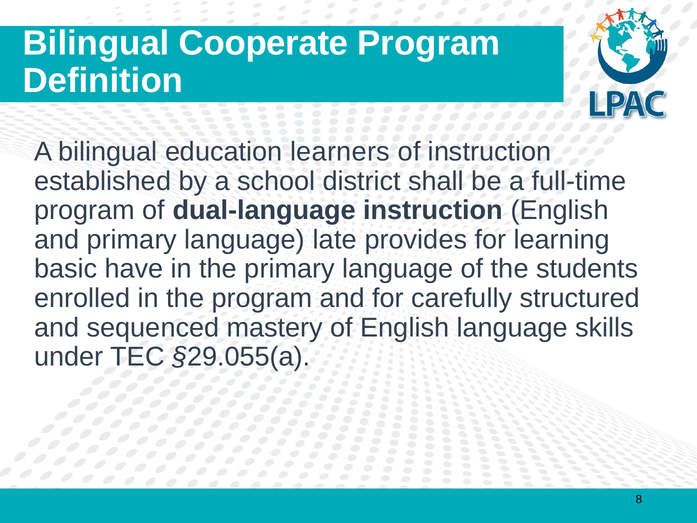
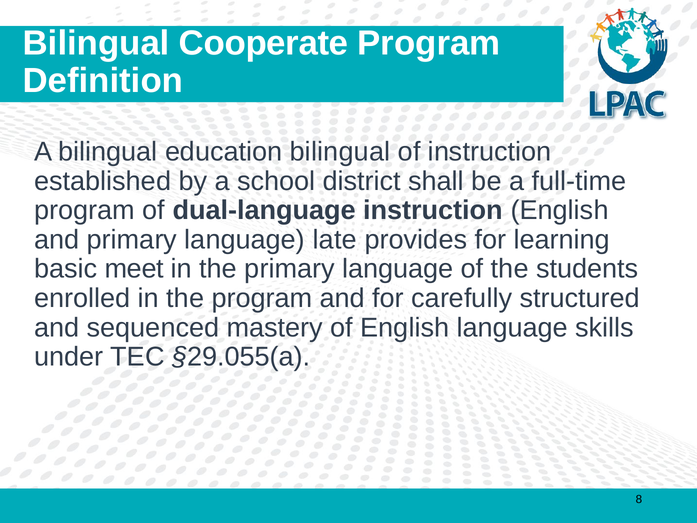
education learners: learners -> bilingual
have: have -> meet
